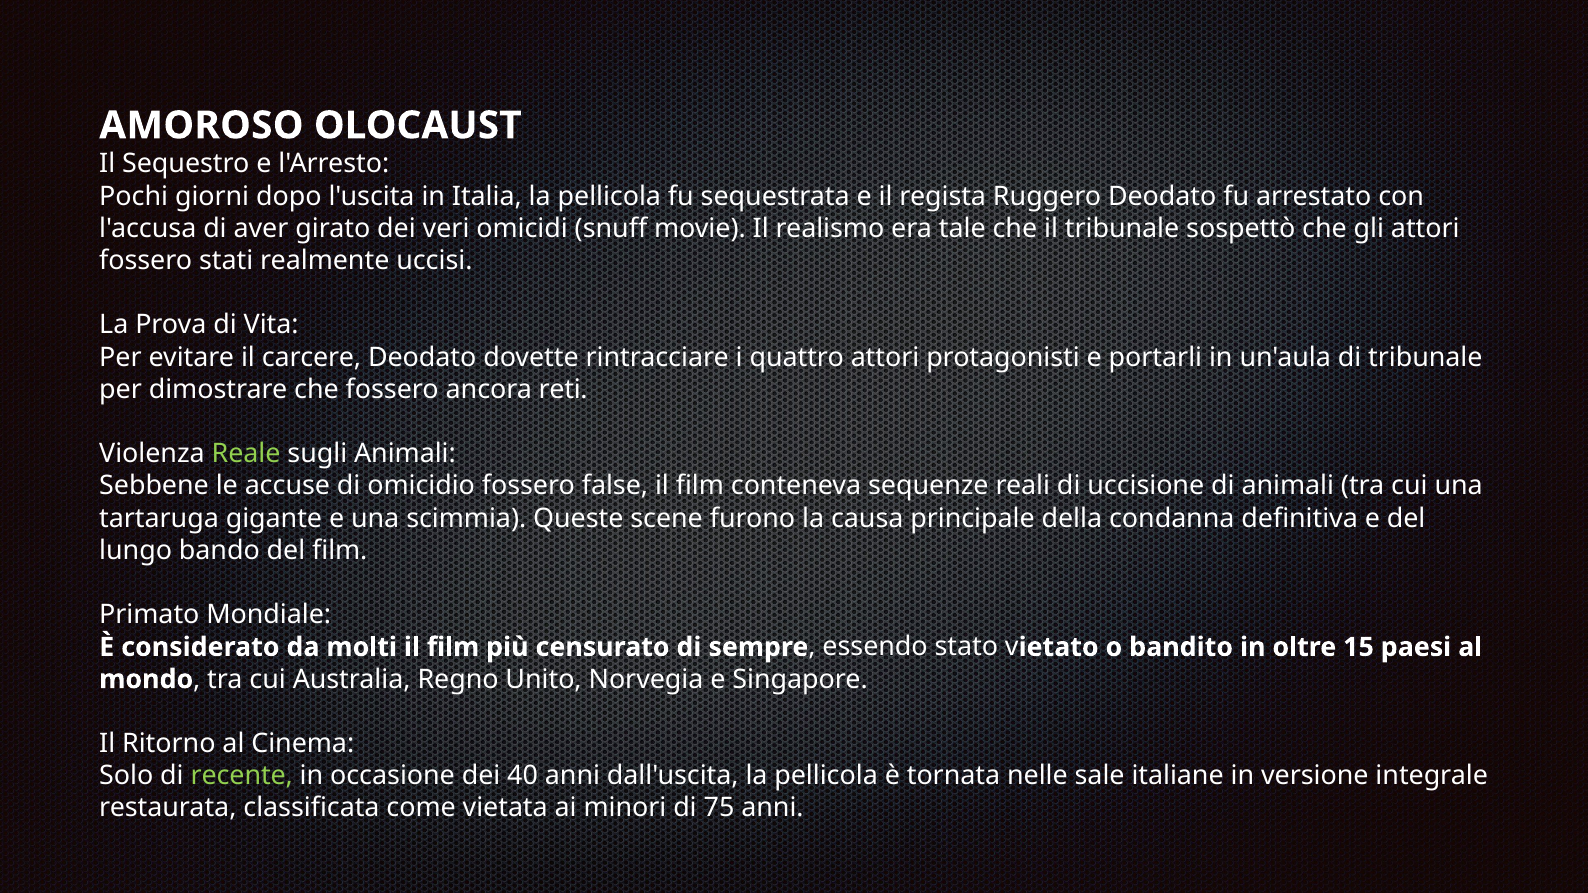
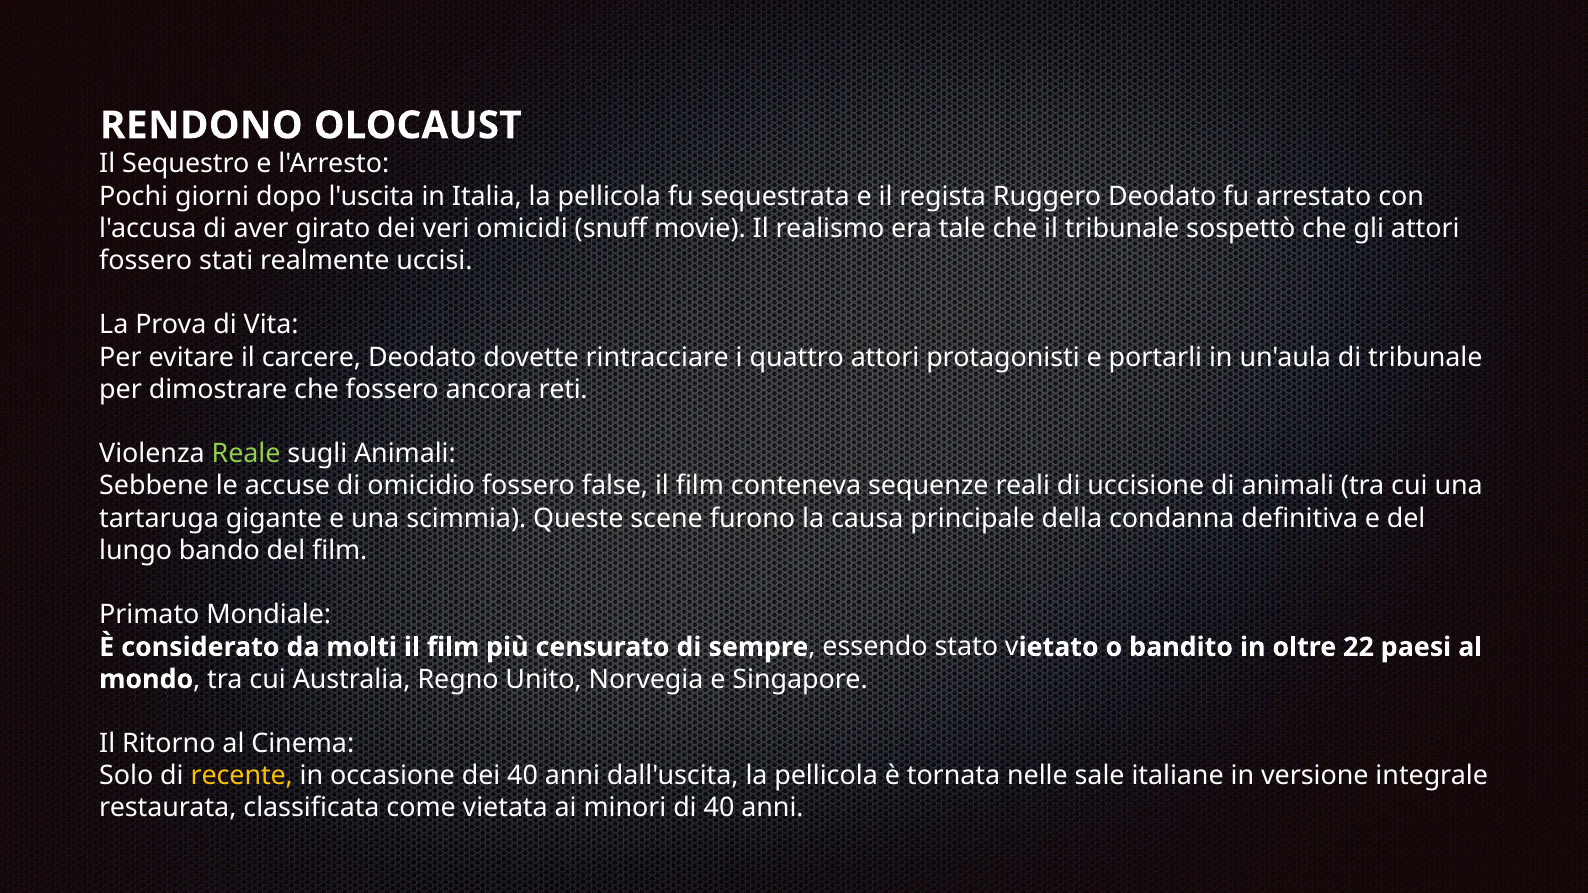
AMOROSO: AMOROSO -> RENDONO
15: 15 -> 22
recente colour: light green -> yellow
di 75: 75 -> 40
